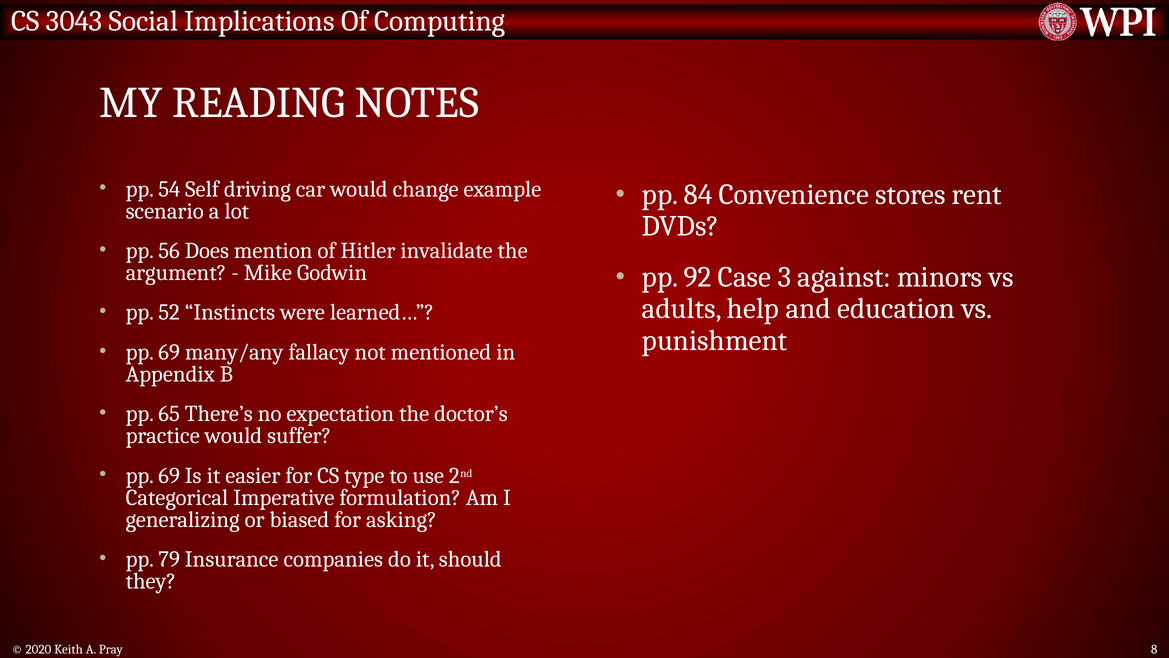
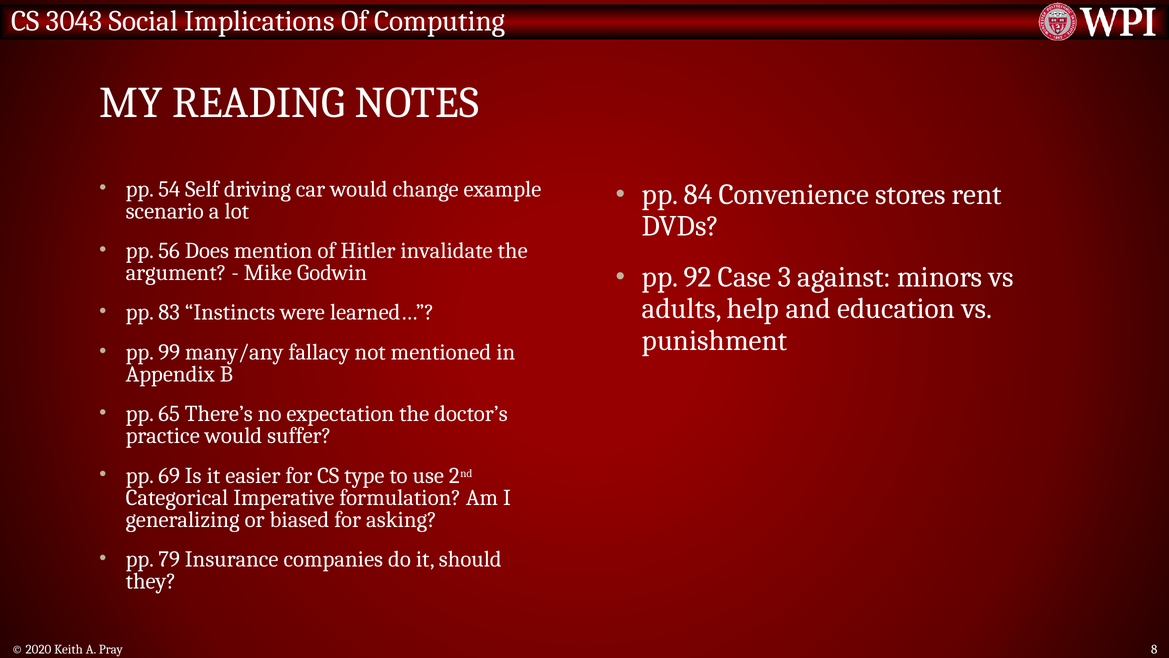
52: 52 -> 83
69 at (169, 352): 69 -> 99
